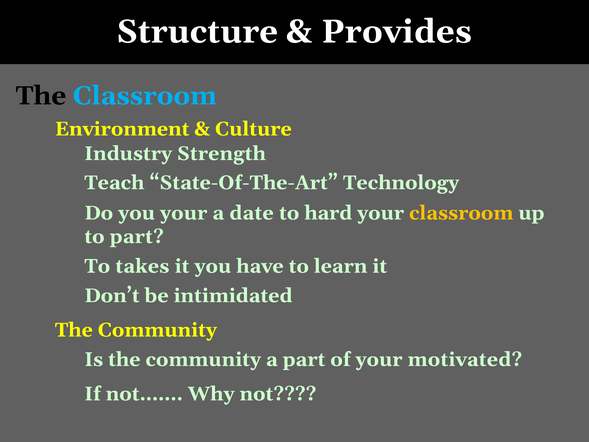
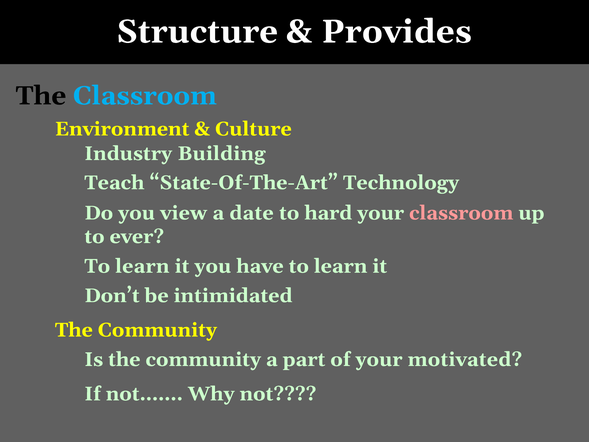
Strength: Strength -> Building
you your: your -> view
classroom at (461, 213) colour: yellow -> pink
to part: part -> ever
takes at (142, 266): takes -> learn
